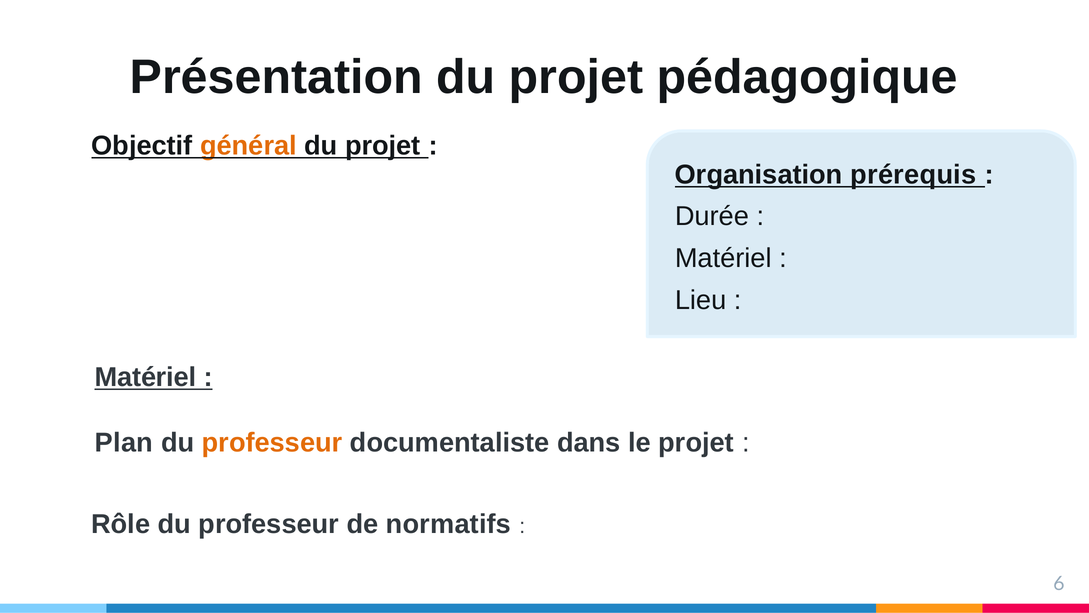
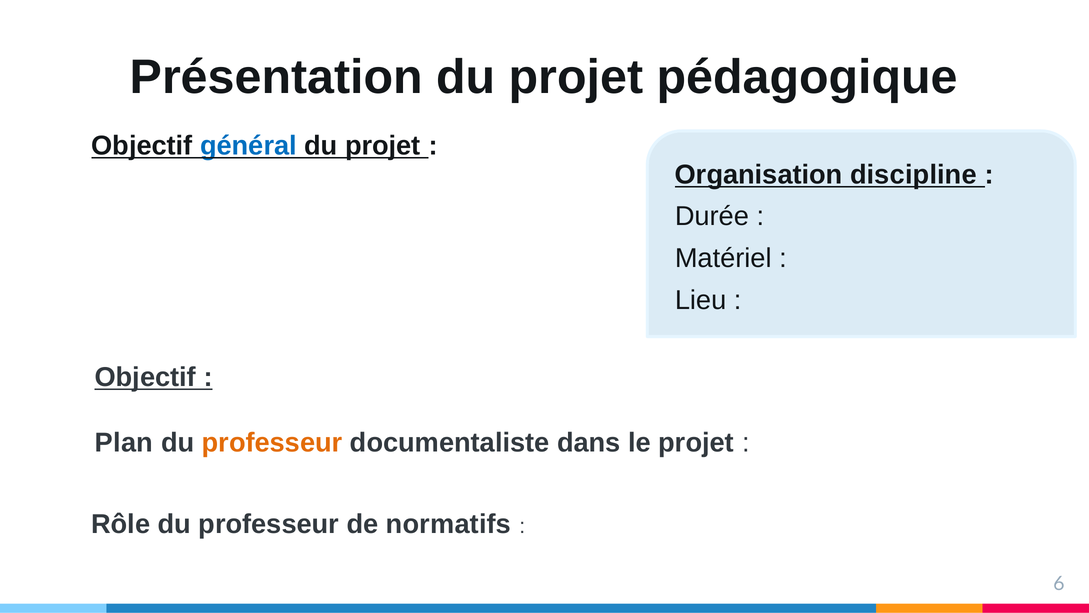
général colour: orange -> blue
prérequis: prérequis -> discipline
Matériel at (145, 377): Matériel -> Objectif
